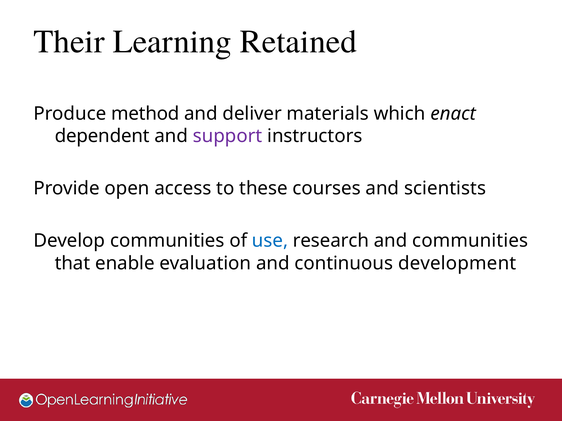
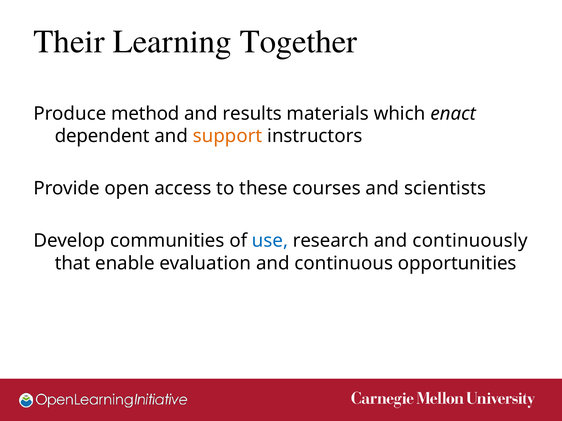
Retained: Retained -> Together
deliver: deliver -> results
support colour: purple -> orange
and communities: communities -> continuously
development: development -> opportunities
